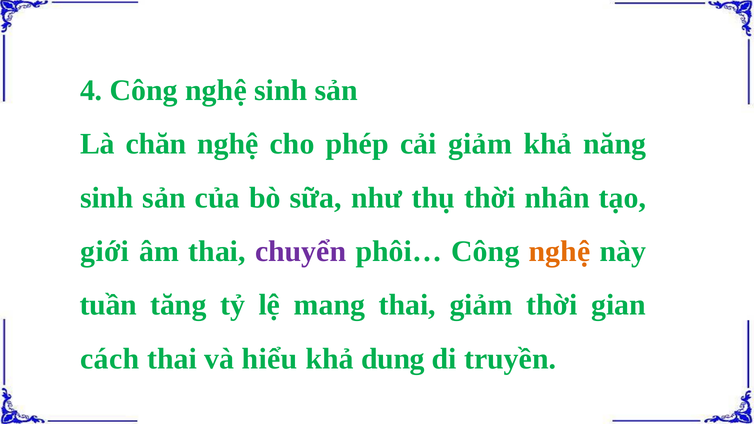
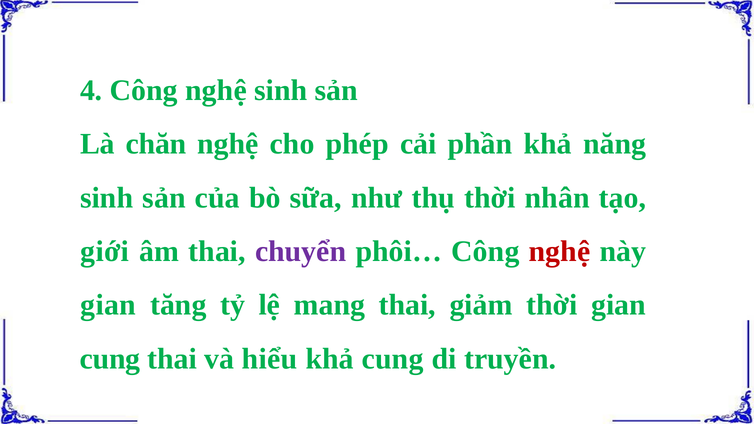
cải giảm: giảm -> phần
nghệ at (560, 251) colour: orange -> red
tuần at (108, 305): tuần -> gian
cách at (110, 359): cách -> cung
khả dung: dung -> cung
